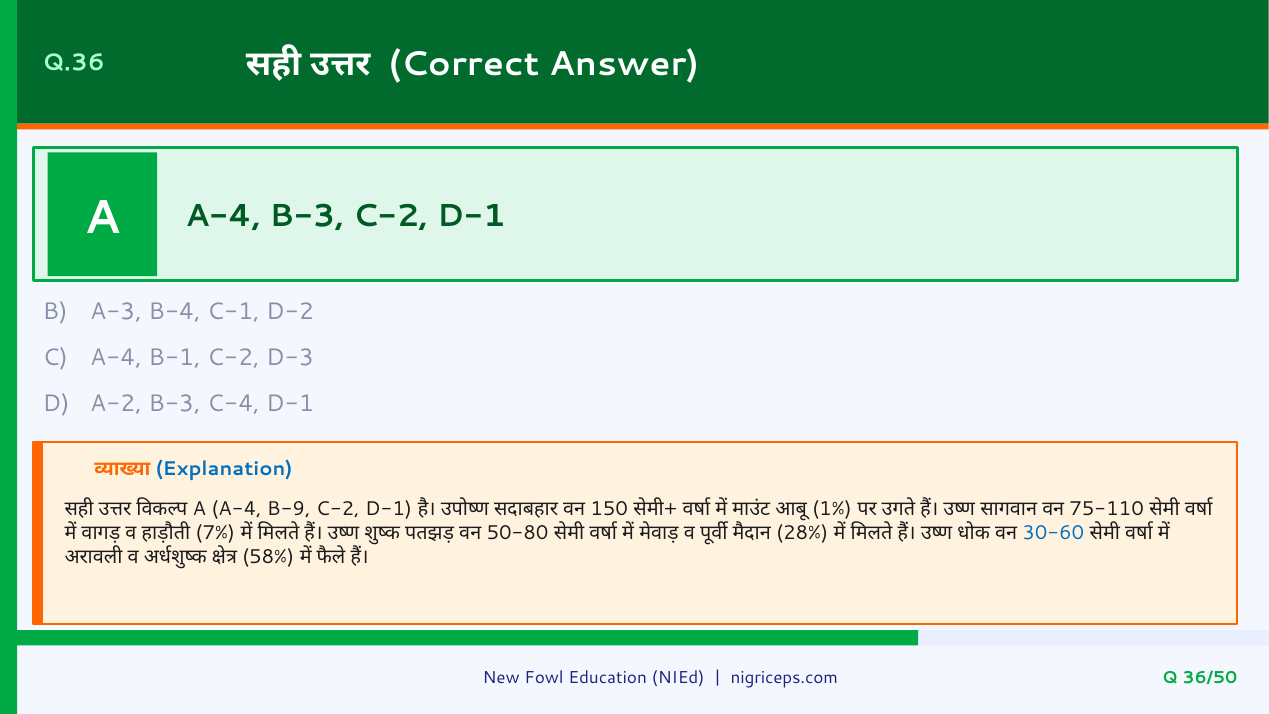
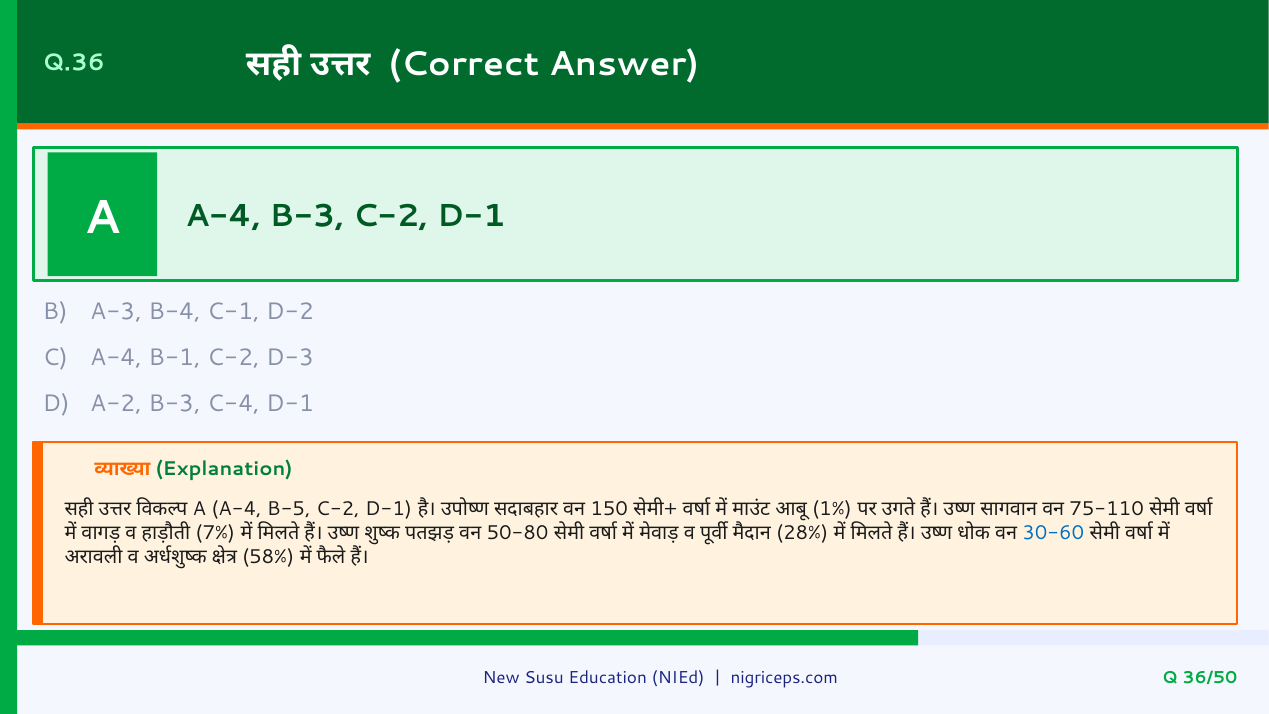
Explanation colour: blue -> green
B-9: B-9 -> B-5
Fowl: Fowl -> Susu
